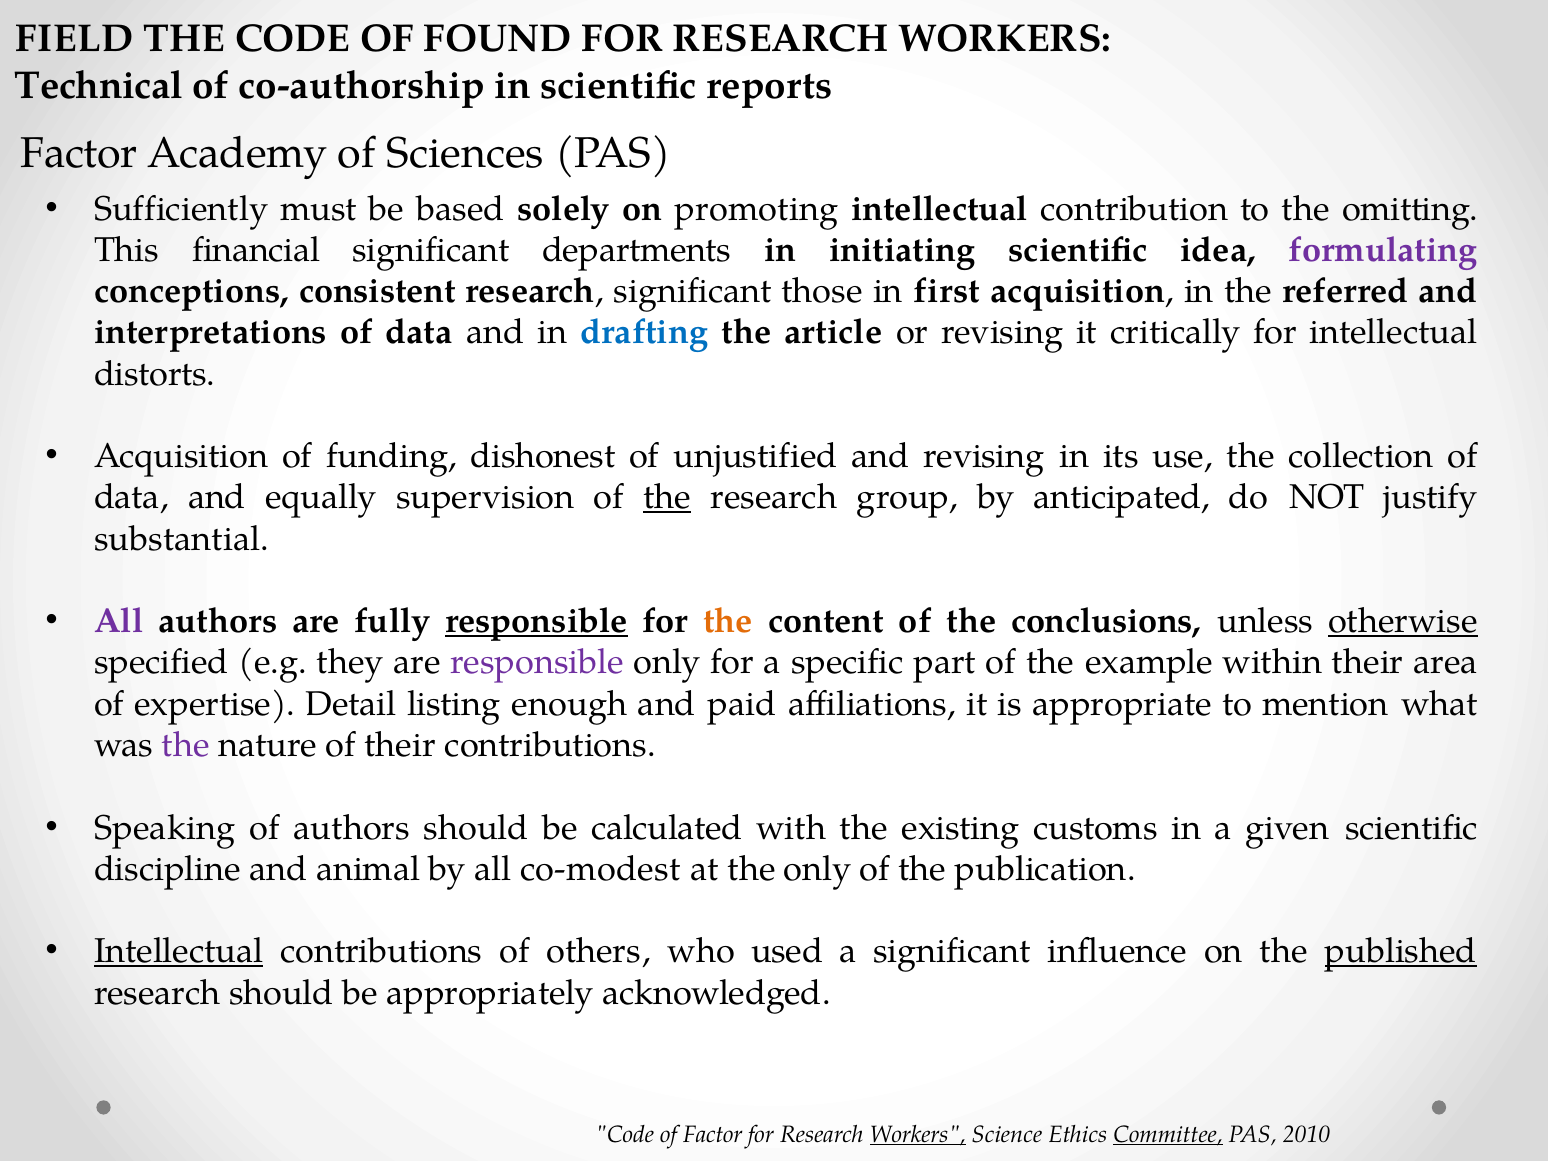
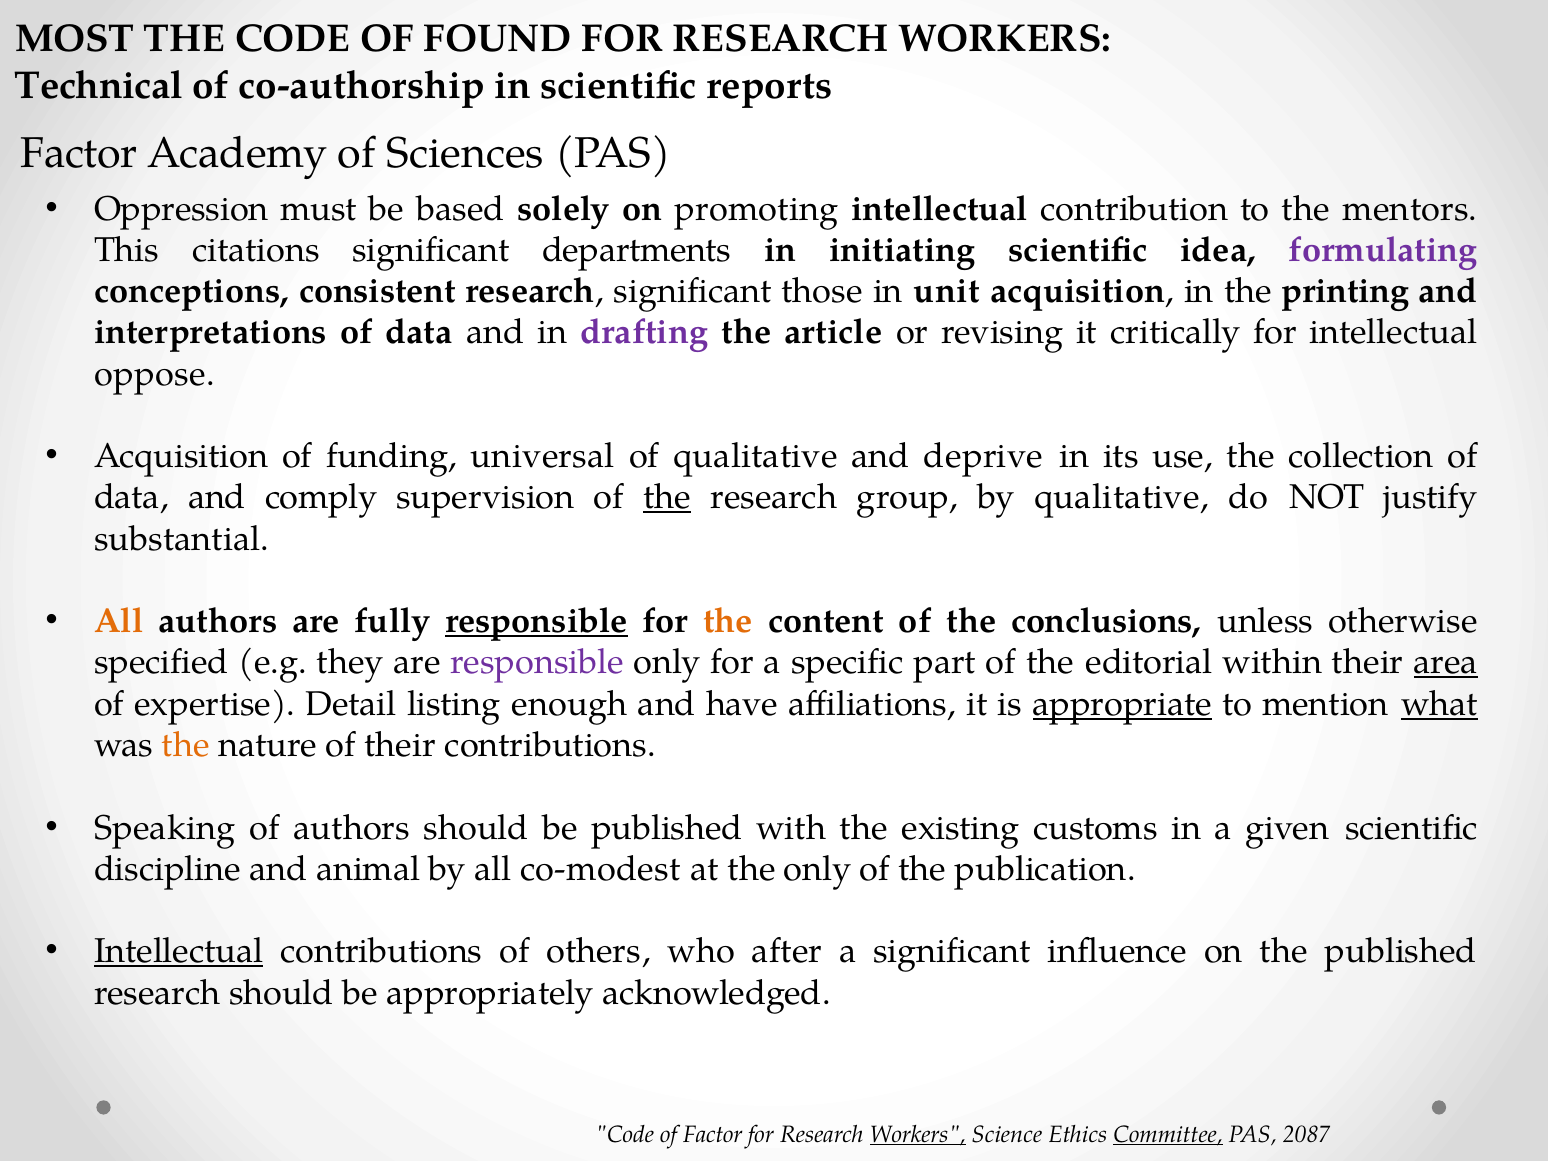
FIELD: FIELD -> MOST
Sufficiently: Sufficiently -> Oppression
omitting: omitting -> mentors
financial: financial -> citations
first: first -> unit
referred: referred -> printing
drafting colour: blue -> purple
distorts: distorts -> oppose
dishonest: dishonest -> universal
of unjustified: unjustified -> qualitative
and revising: revising -> deprive
equally: equally -> comply
by anticipated: anticipated -> qualitative
All at (119, 621) colour: purple -> orange
otherwise underline: present -> none
example: example -> editorial
area underline: none -> present
paid: paid -> have
appropriate underline: none -> present
what underline: none -> present
the at (186, 745) colour: purple -> orange
be calculated: calculated -> published
used: used -> after
published at (1401, 951) underline: present -> none
2010: 2010 -> 2087
